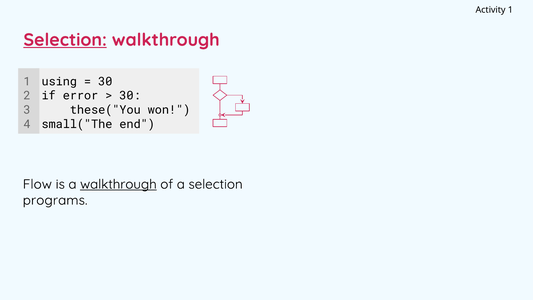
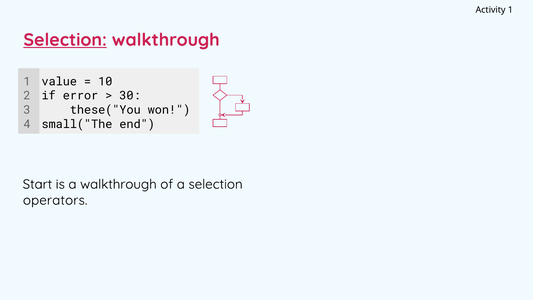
using: using -> value
30 at (105, 81): 30 -> 10
Flow: Flow -> Start
walkthrough at (118, 184) underline: present -> none
programs: programs -> operators
